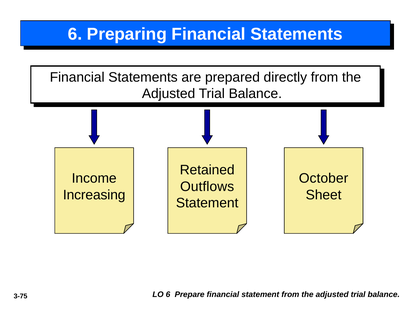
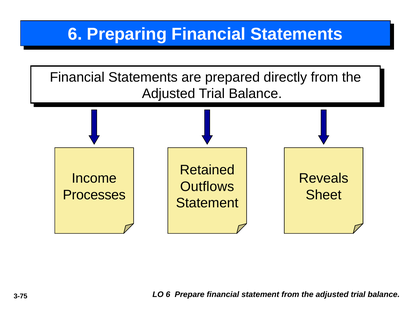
October: October -> Reveals
Increasing: Increasing -> Processes
